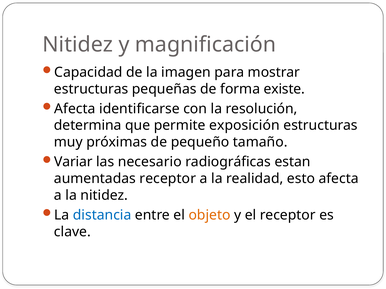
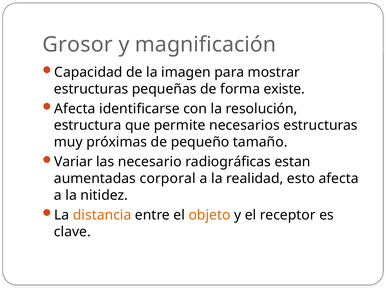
Nitidez at (78, 45): Nitidez -> Grosor
determina: determina -> estructura
exposición: exposición -> necesarios
aumentadas receptor: receptor -> corporal
distancia colour: blue -> orange
